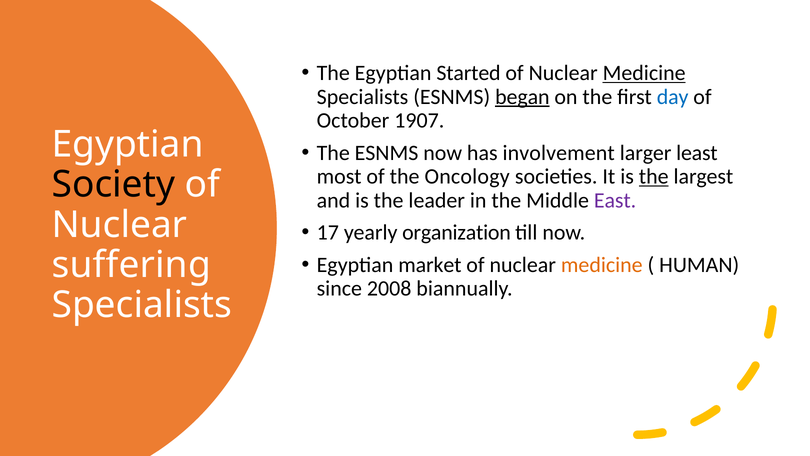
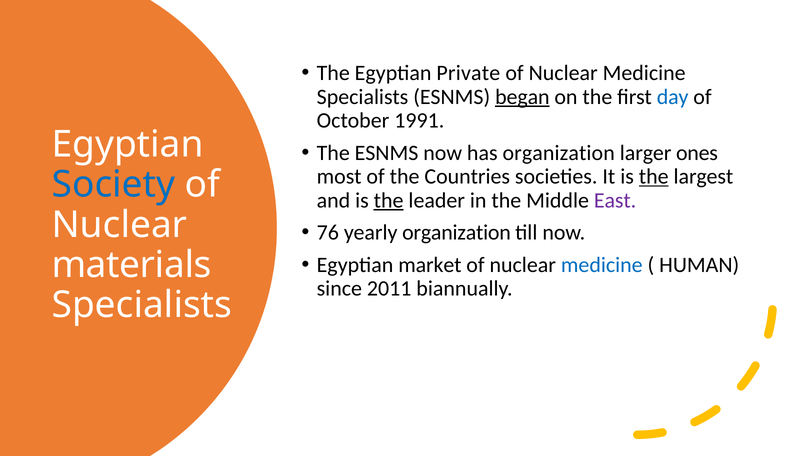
Started: Started -> Private
Medicine at (644, 73) underline: present -> none
1907: 1907 -> 1991
has involvement: involvement -> organization
least: least -> ones
Oncology: Oncology -> Countries
Society colour: black -> blue
the at (389, 200) underline: none -> present
17: 17 -> 76
medicine at (602, 265) colour: orange -> blue
suffering: suffering -> materials
2008: 2008 -> 2011
